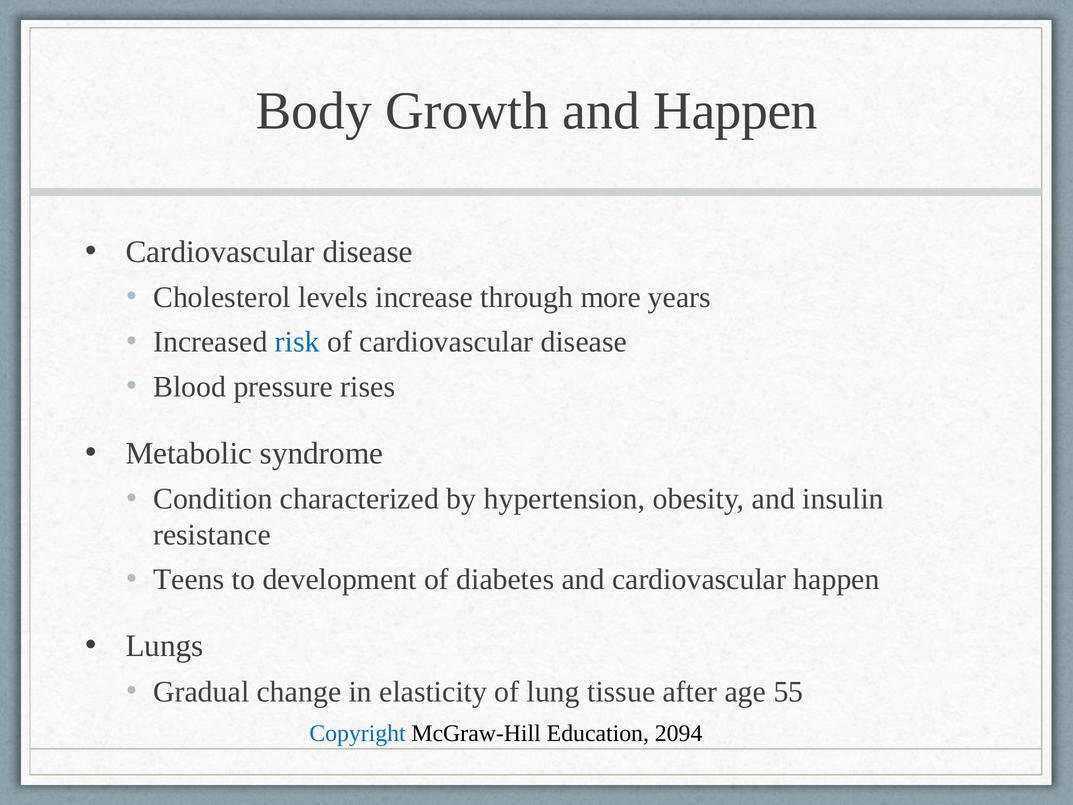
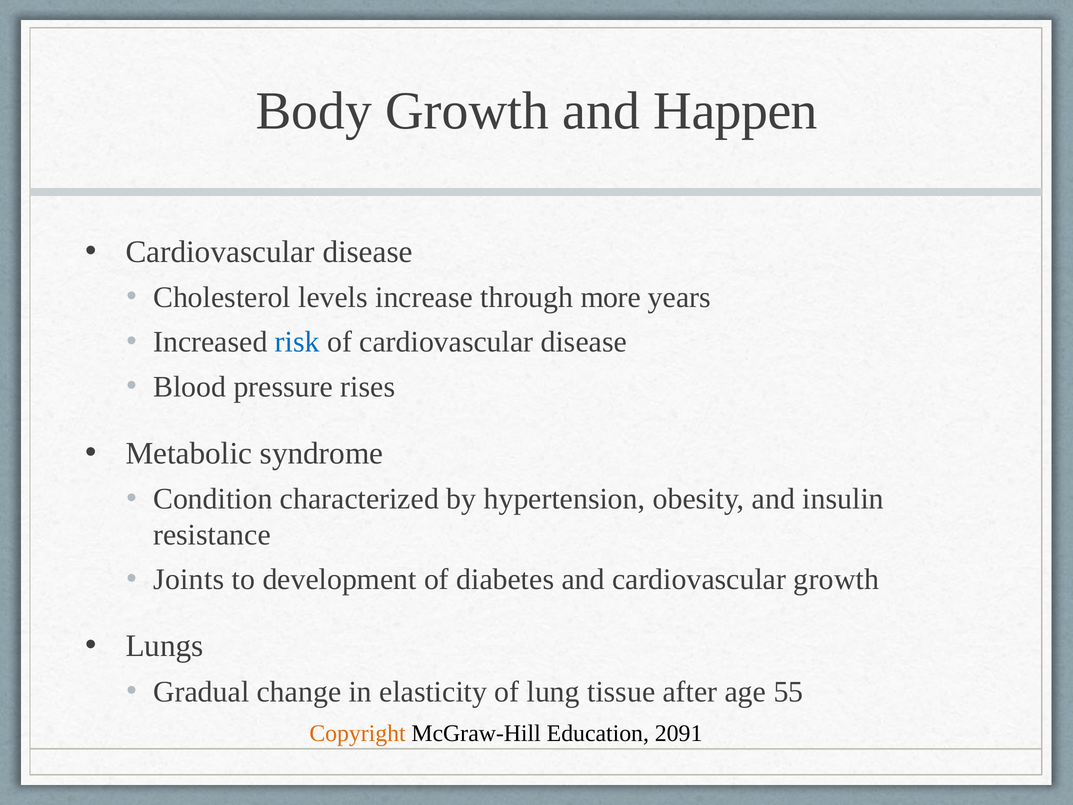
Teens: Teens -> Joints
cardiovascular happen: happen -> growth
Copyright colour: blue -> orange
2094: 2094 -> 2091
